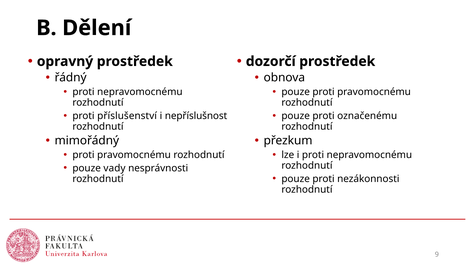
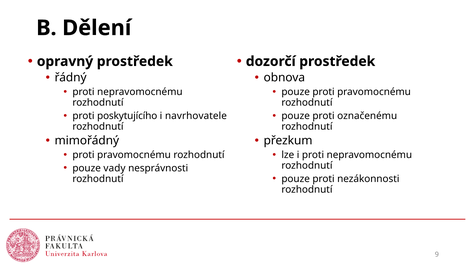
příslušenství: příslušenství -> poskytujícího
nepříslušnost: nepříslušnost -> navrhovatele
